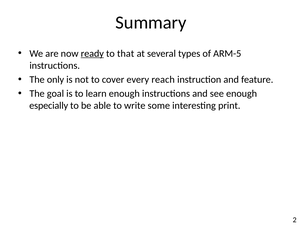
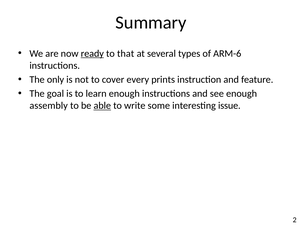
ARM-5: ARM-5 -> ARM-6
reach: reach -> prints
especially: especially -> assembly
able underline: none -> present
print: print -> issue
